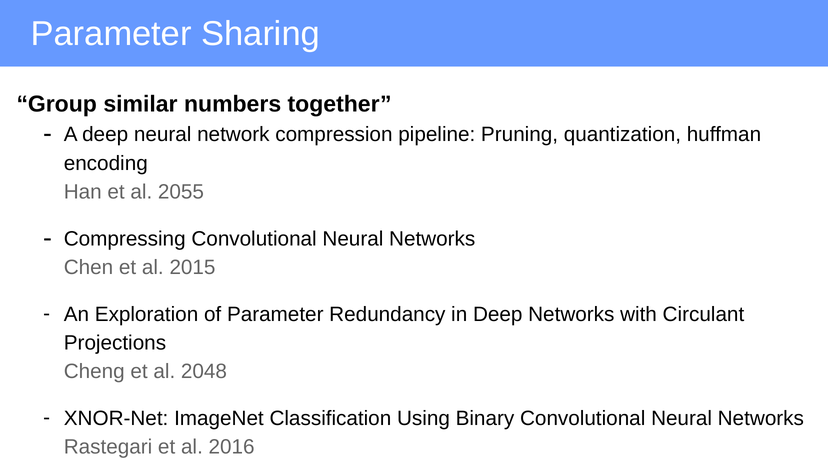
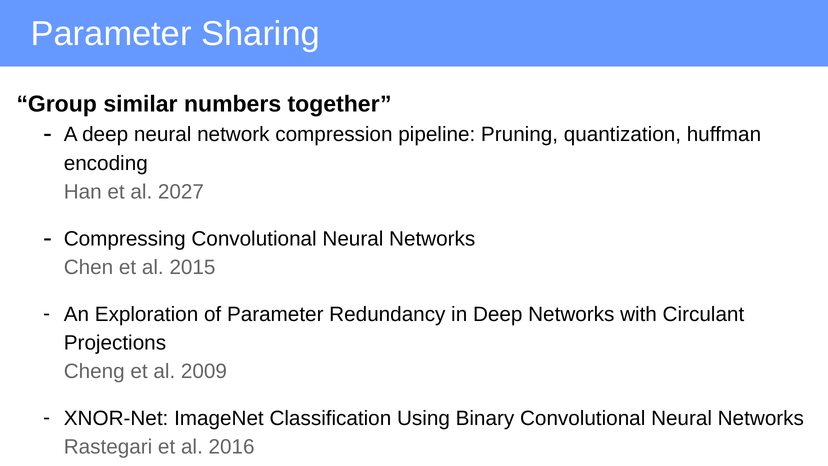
2055: 2055 -> 2027
2048: 2048 -> 2009
